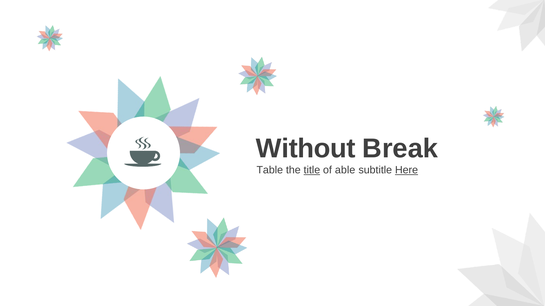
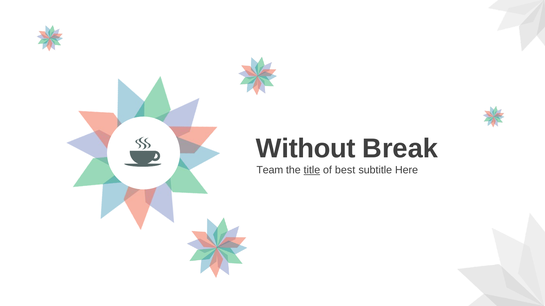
Table: Table -> Team
able: able -> best
Here underline: present -> none
